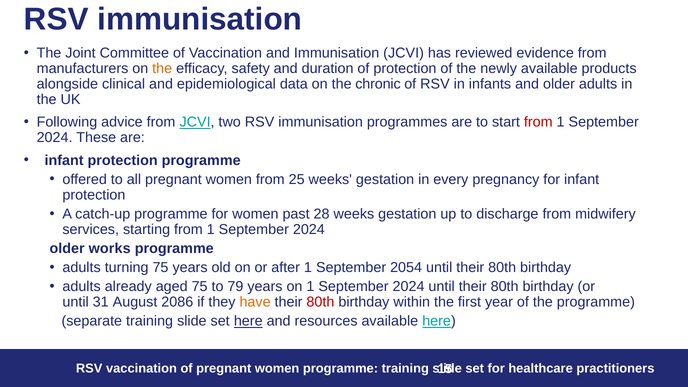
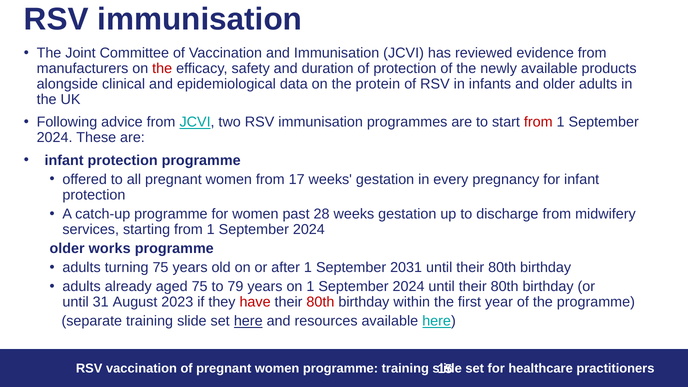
the at (162, 69) colour: orange -> red
chronic: chronic -> protein
25: 25 -> 17
2054: 2054 -> 2031
2086: 2086 -> 2023
have colour: orange -> red
